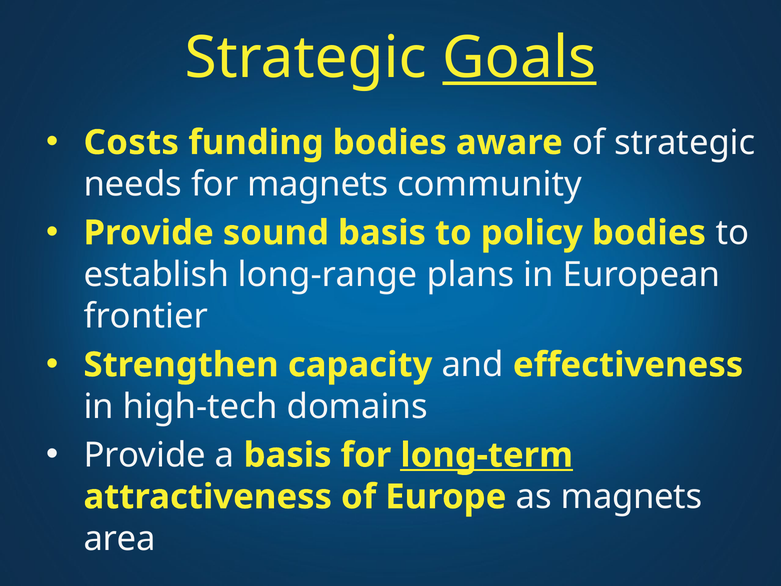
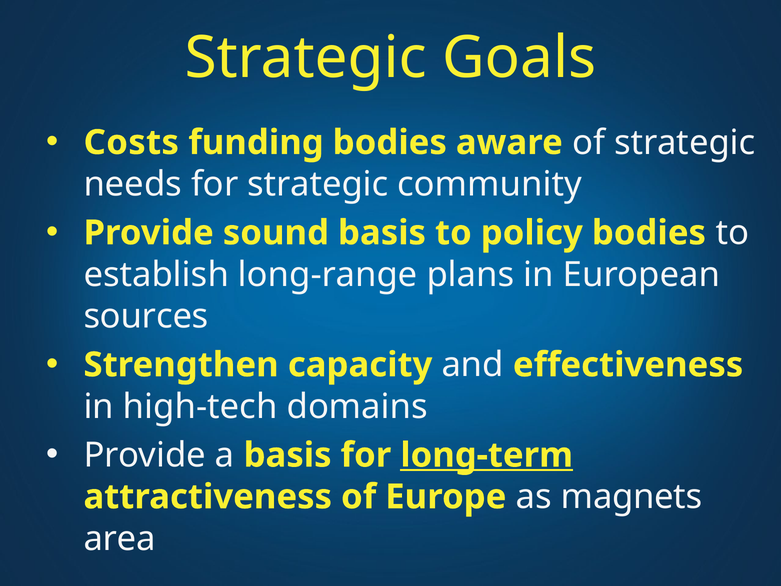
Goals underline: present -> none
for magnets: magnets -> strategic
frontier: frontier -> sources
